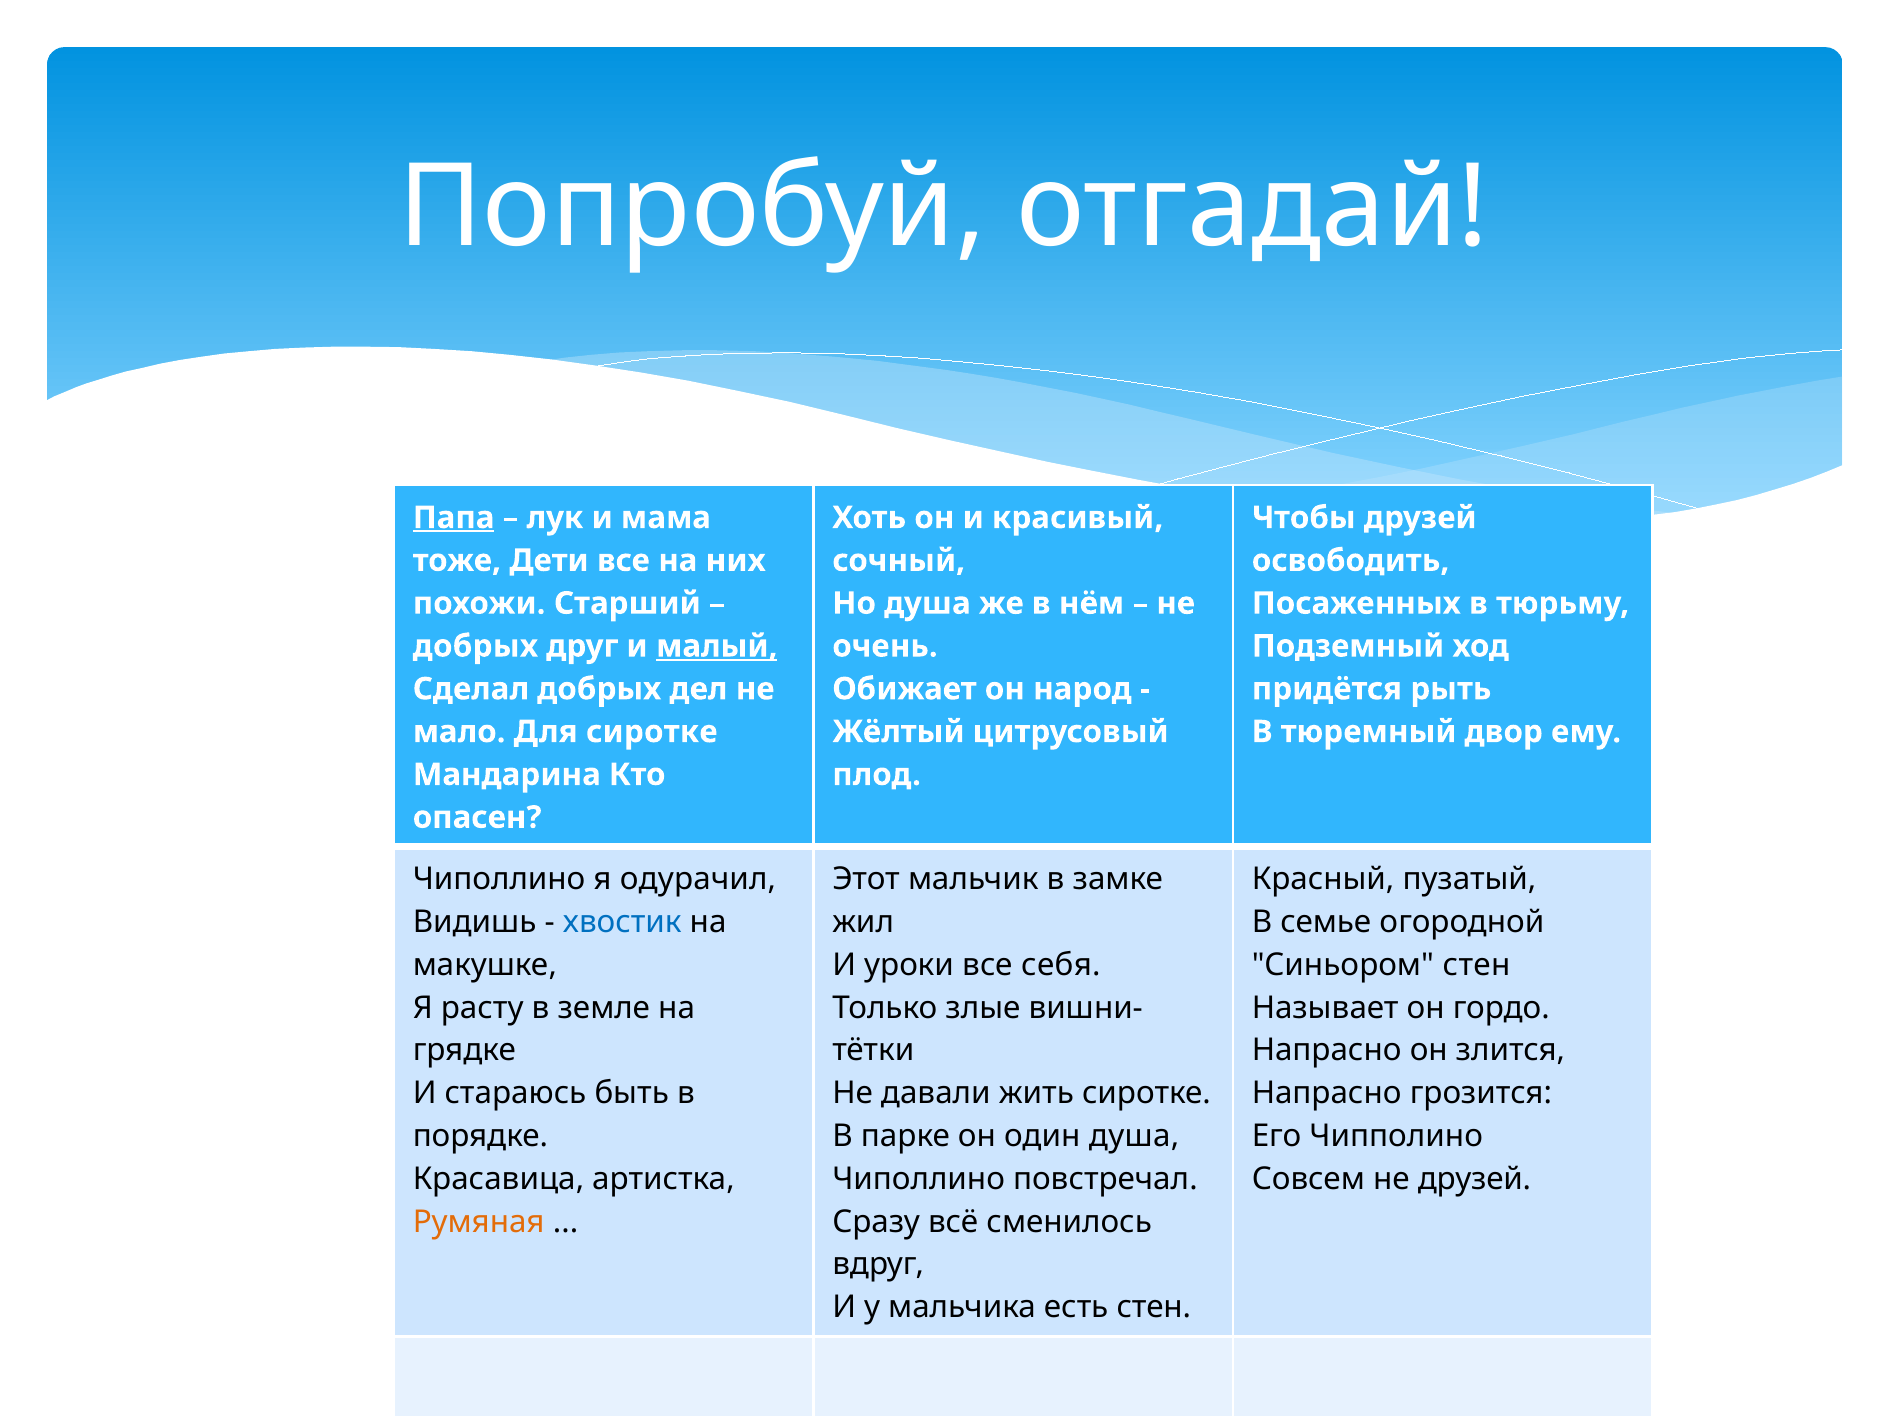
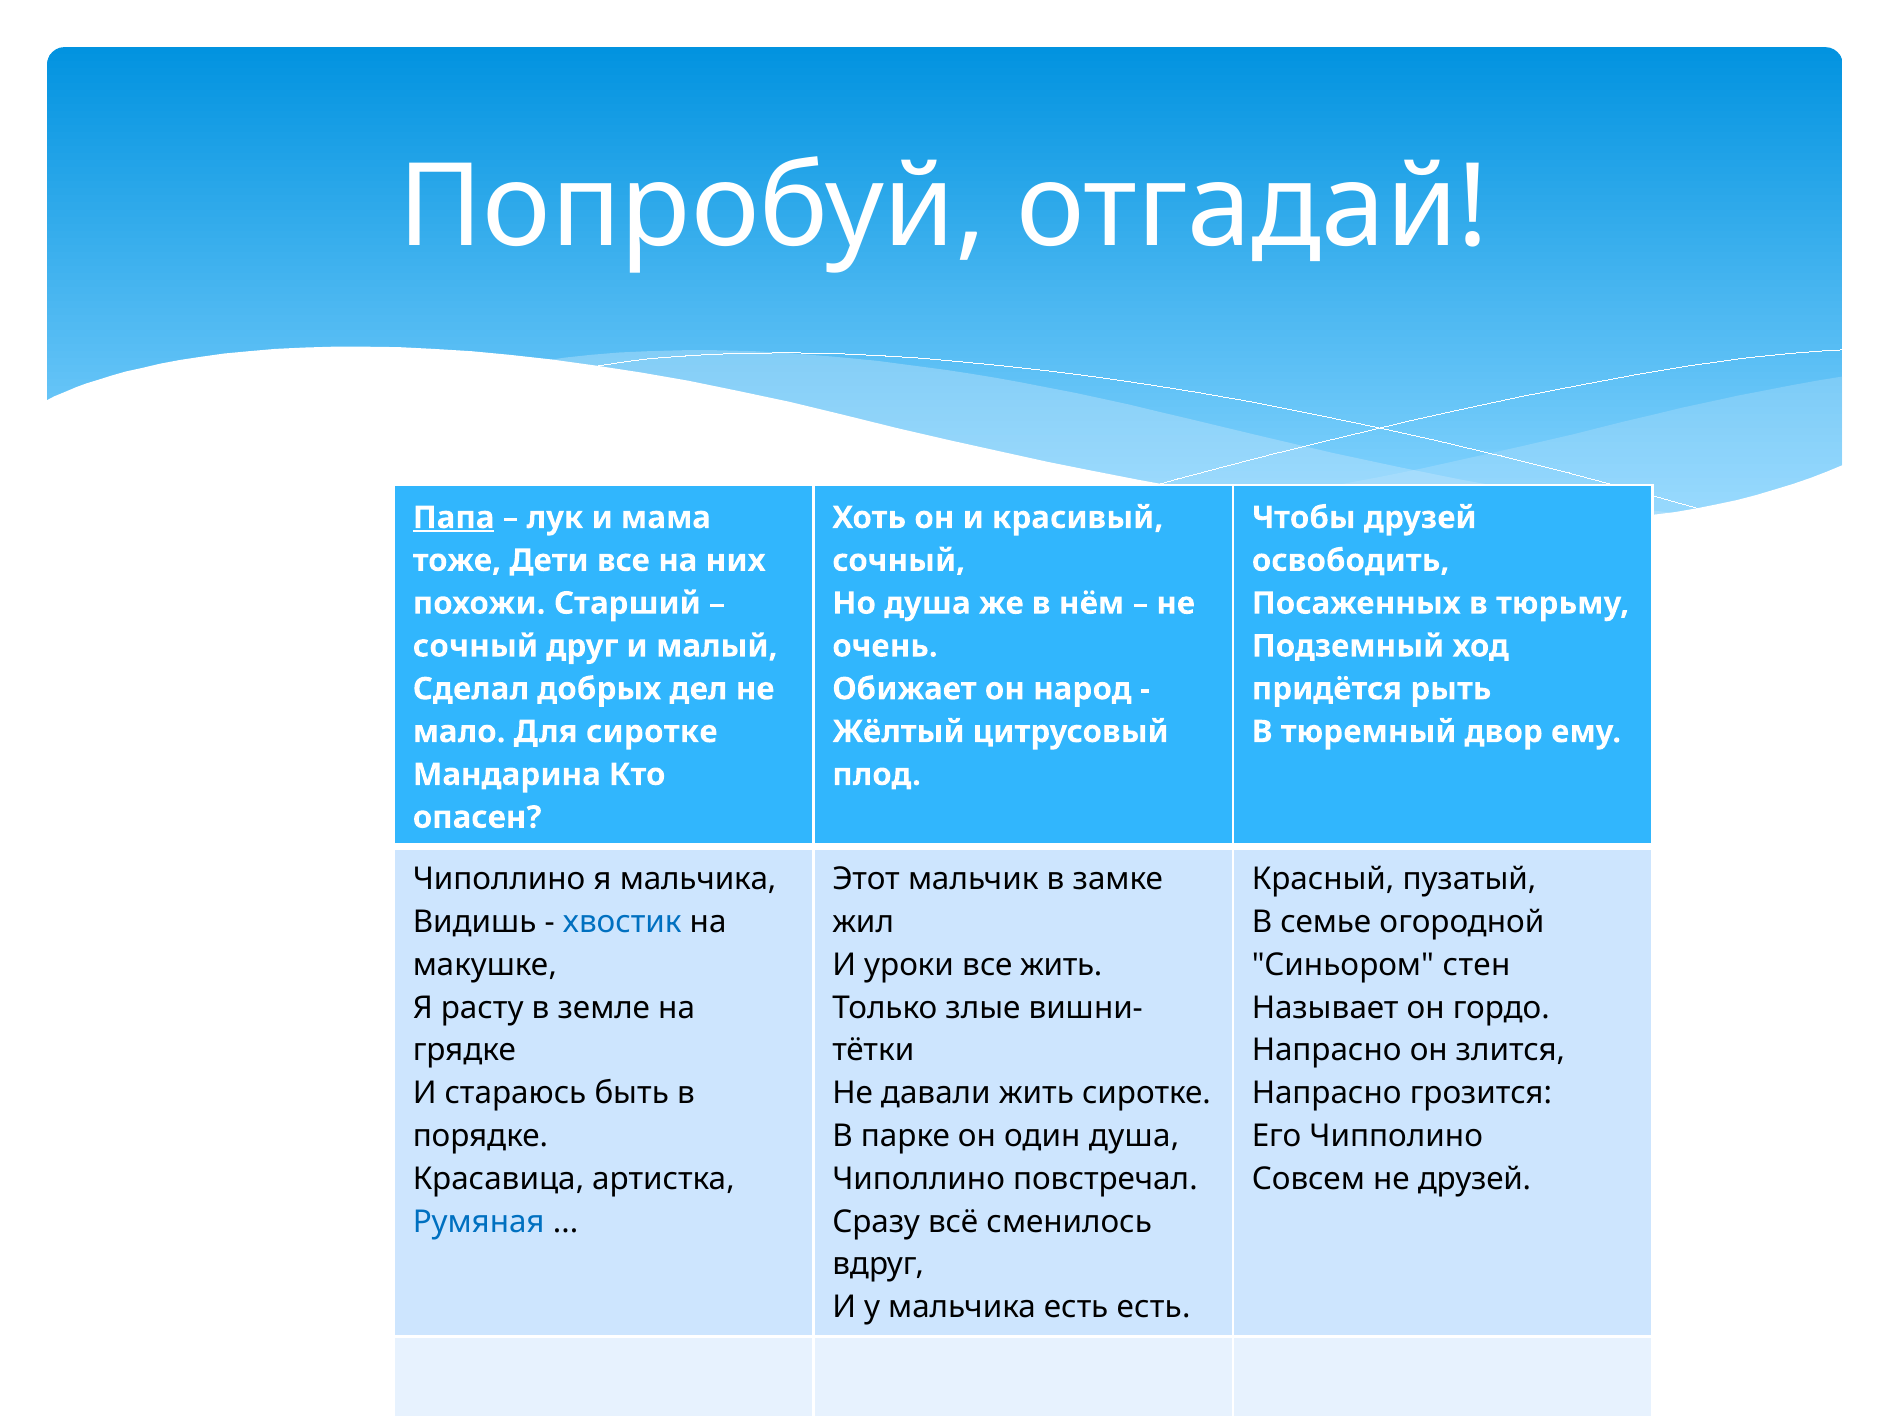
добрых at (475, 646): добрых -> сочный
малый underline: present -> none
я одурачил: одурачил -> мальчика
все себя: себя -> жить
Румяная colour: orange -> blue
есть стен: стен -> есть
